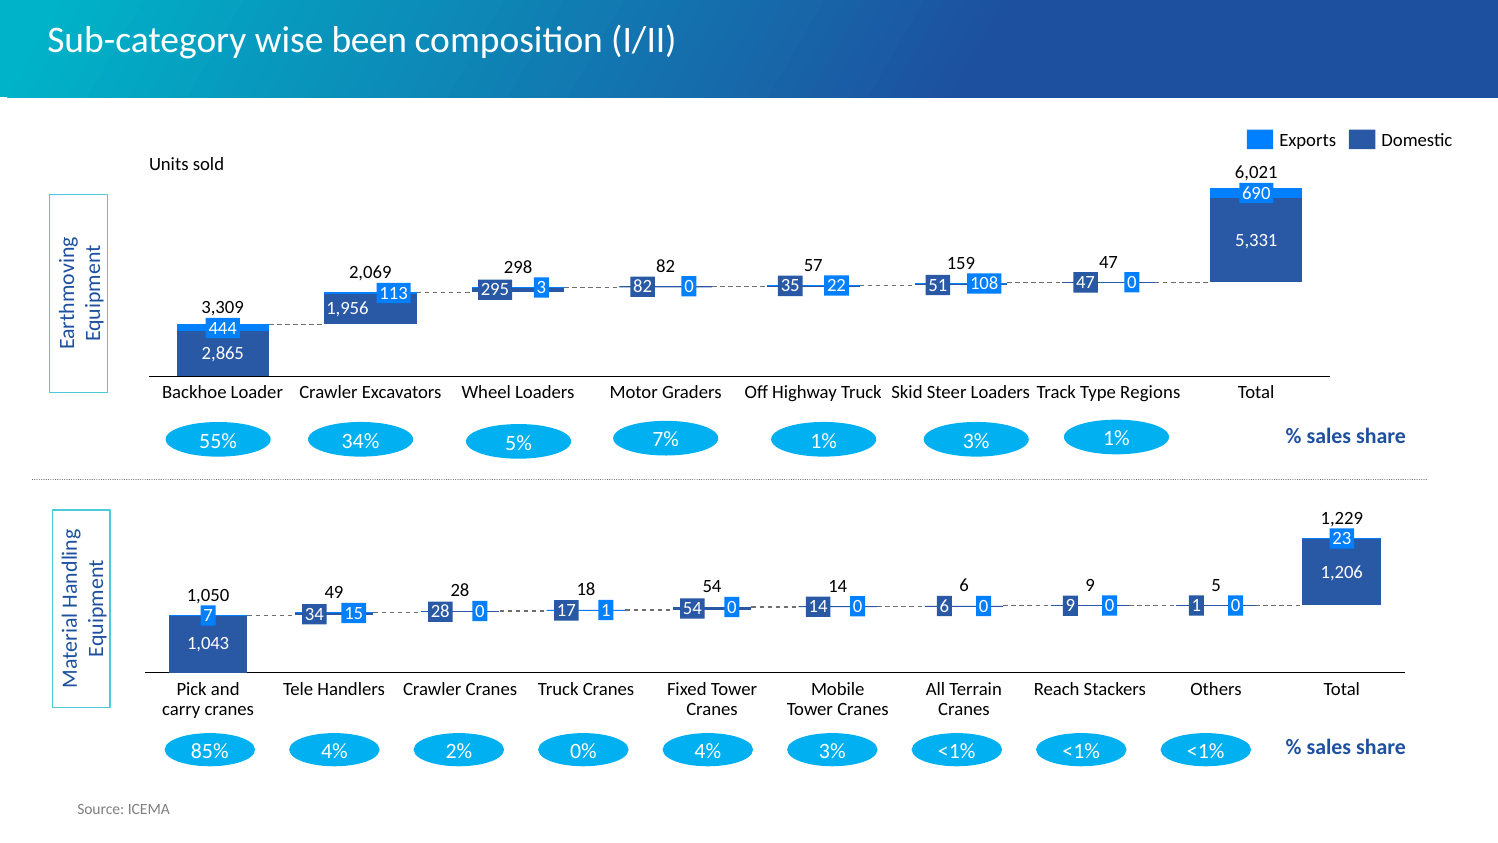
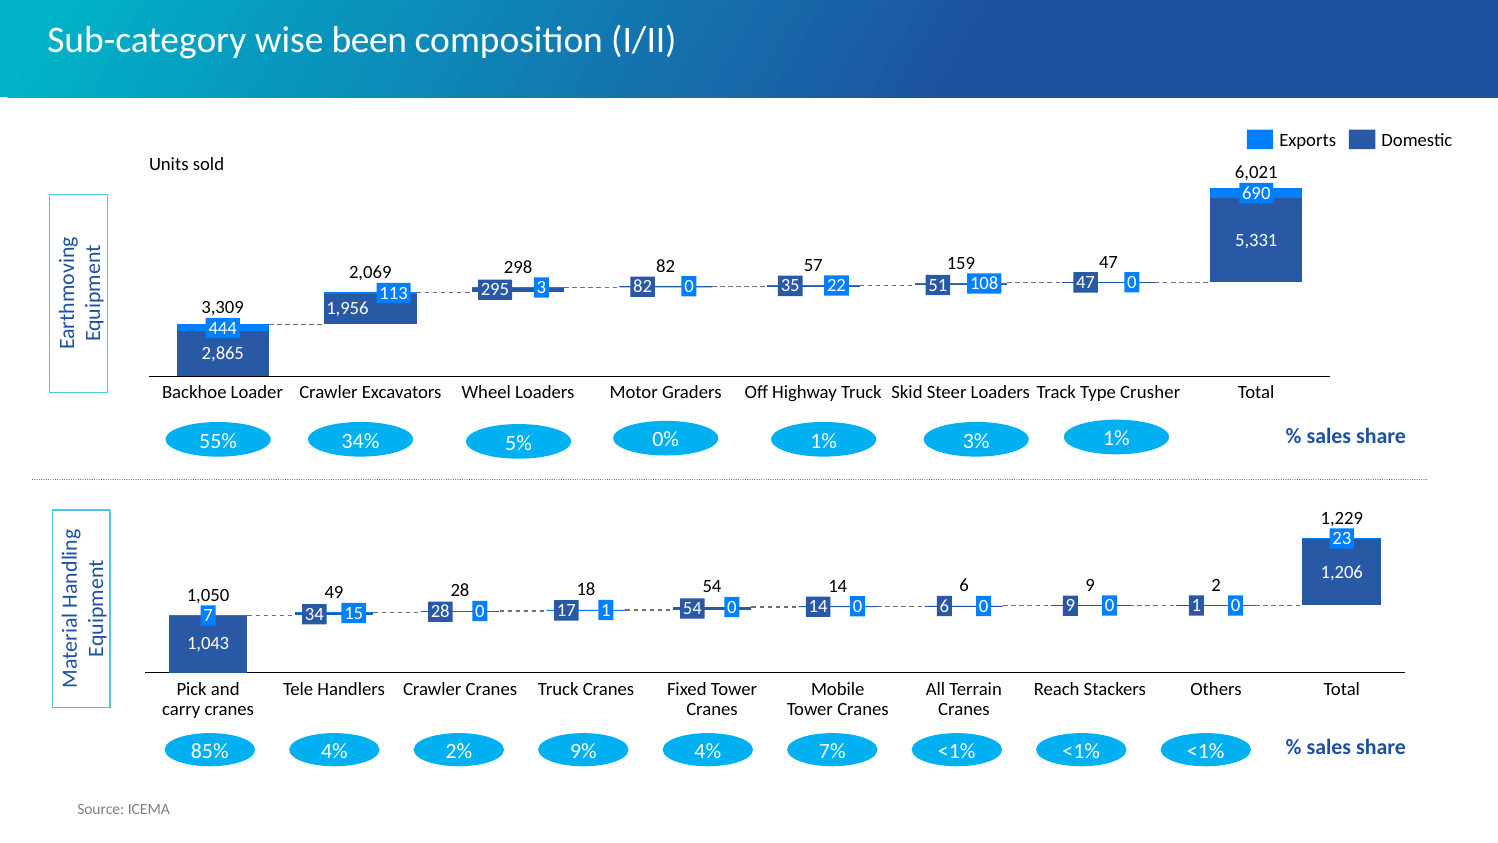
Regions: Regions -> Crusher
7%: 7% -> 0%
5: 5 -> 2
0%: 0% -> 9%
4% 3%: 3% -> 7%
